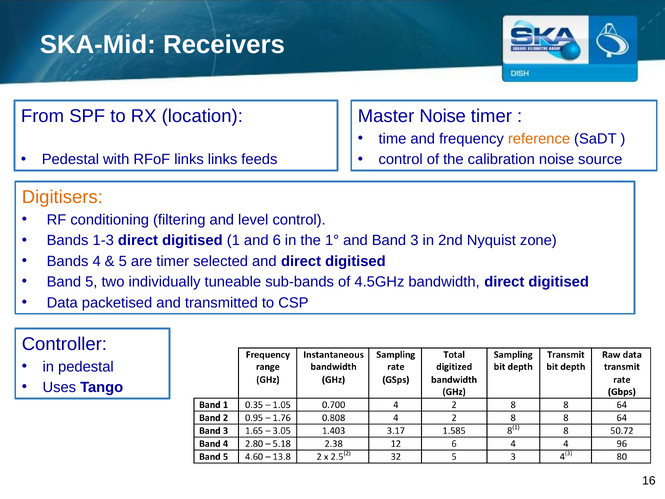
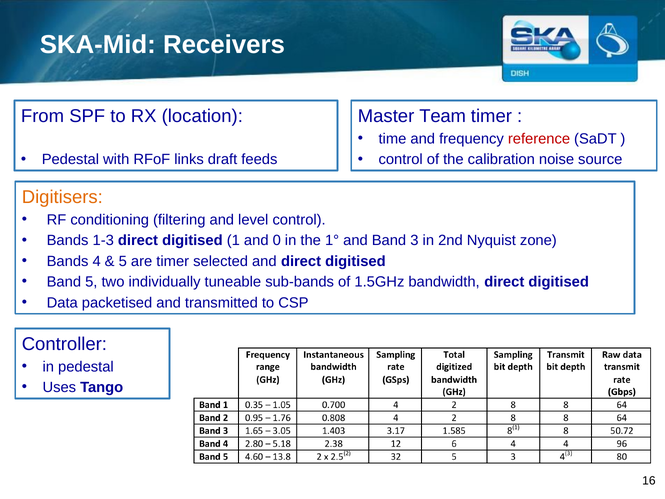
Master Noise: Noise -> Team
reference colour: orange -> red
links links: links -> draft
6: 6 -> 0
4.5GHz: 4.5GHz -> 1.5GHz
